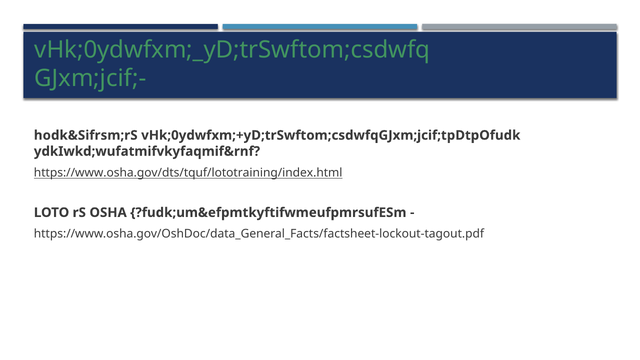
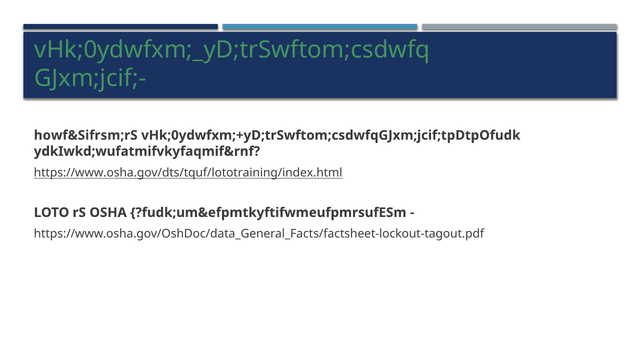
hodk&Sifrsm;rS: hodk&Sifrsm;rS -> howf&Sifrsm;rS
